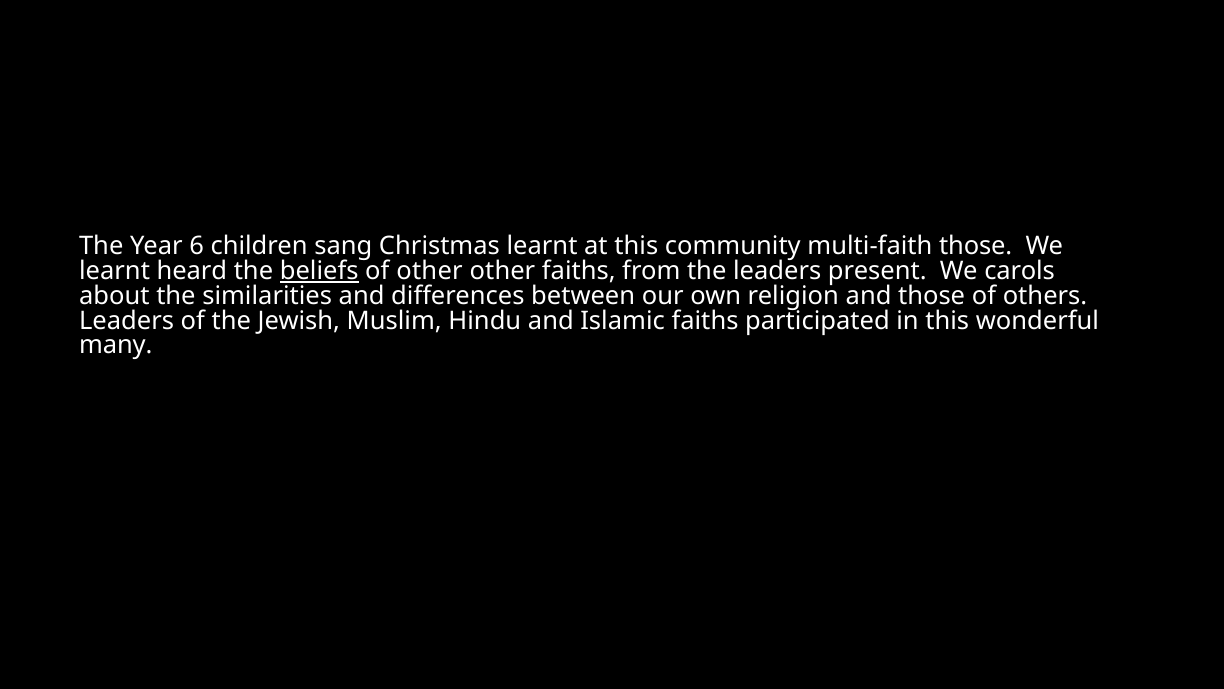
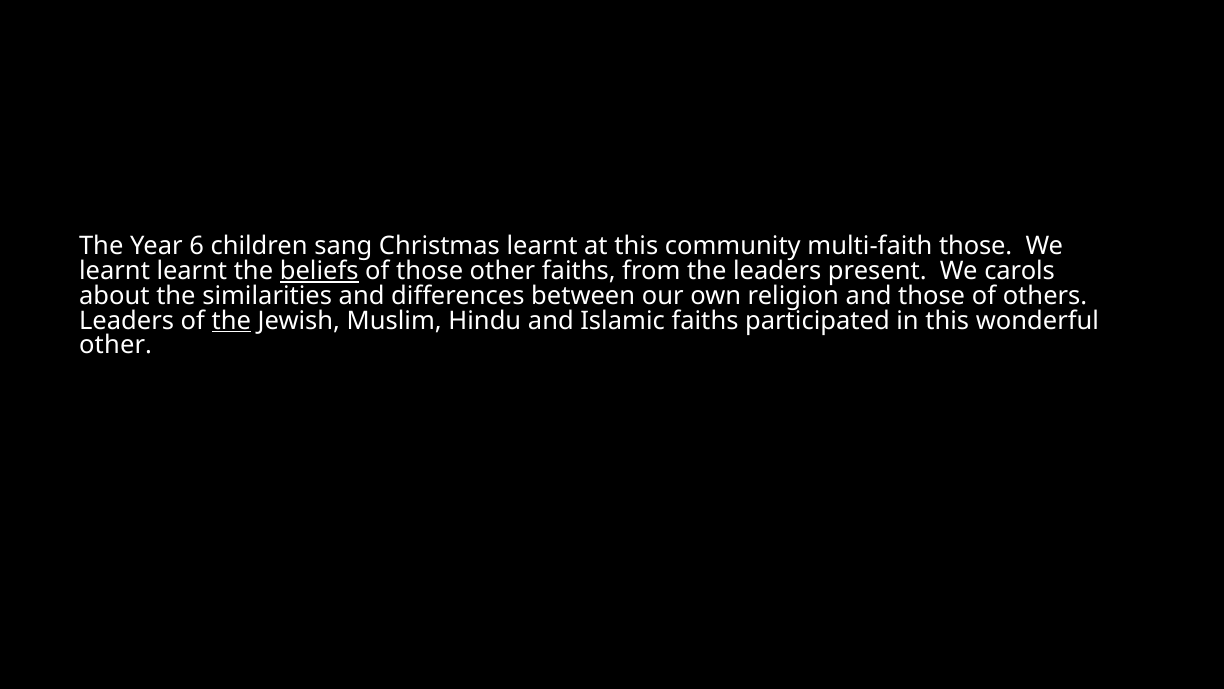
learnt heard: heard -> learnt
of other: other -> those
the at (231, 321) underline: none -> present
many at (116, 345): many -> other
